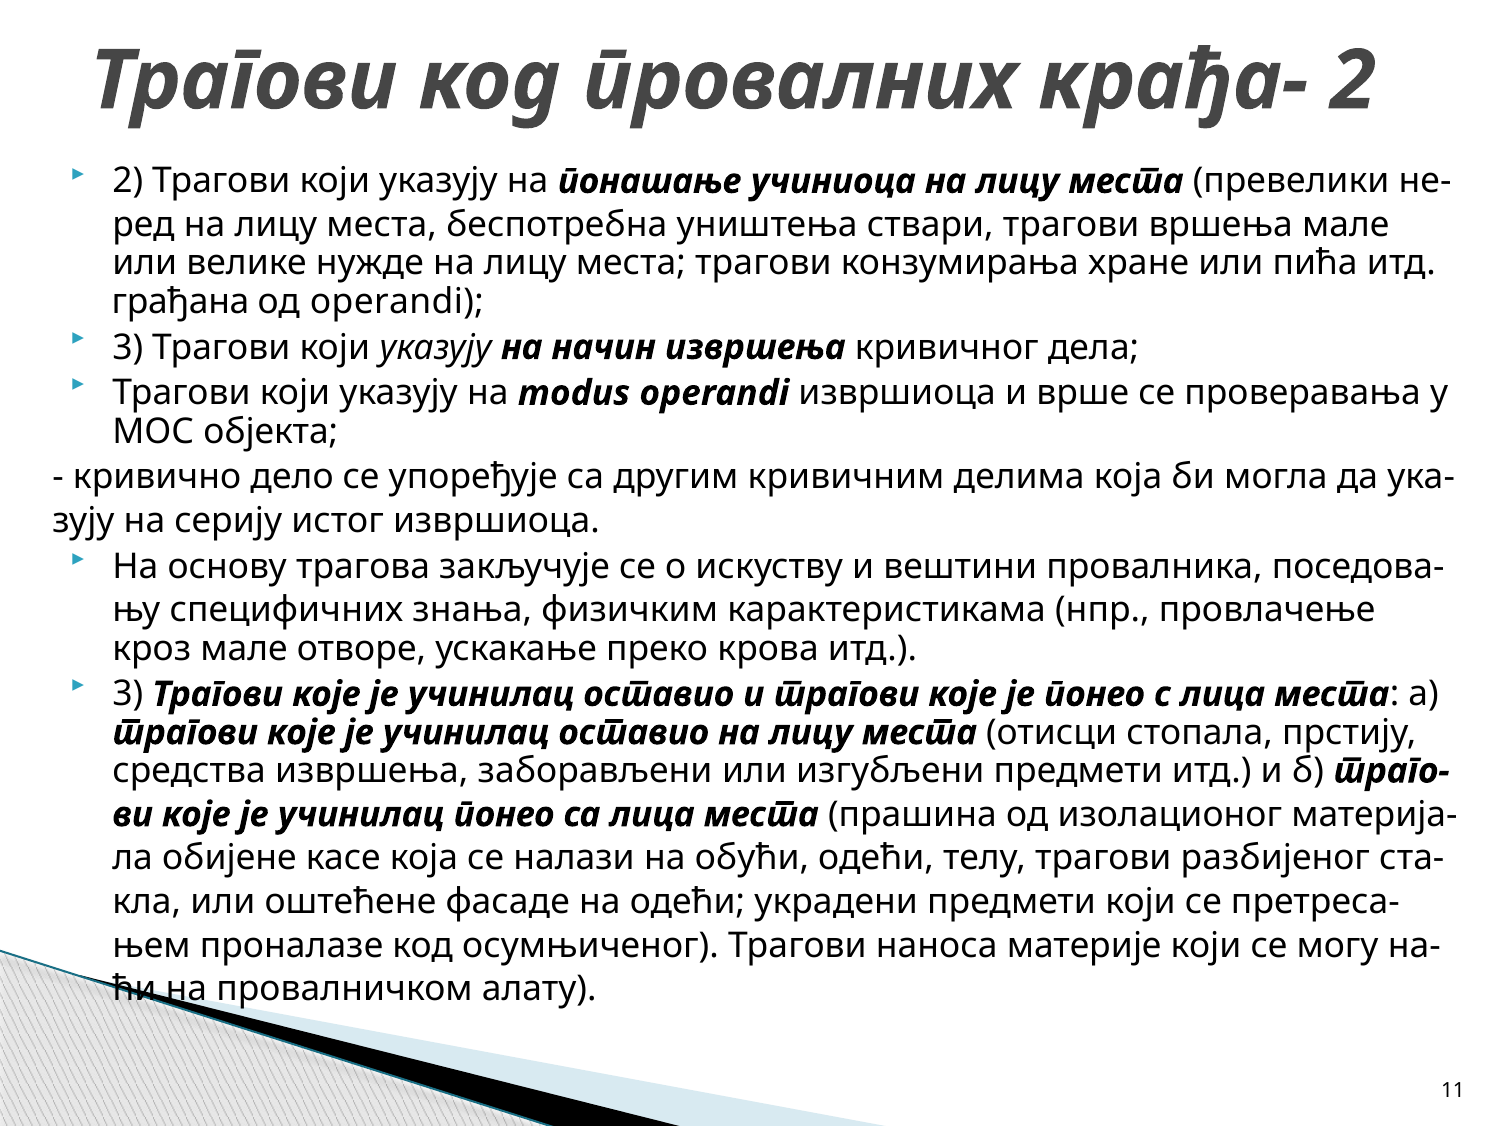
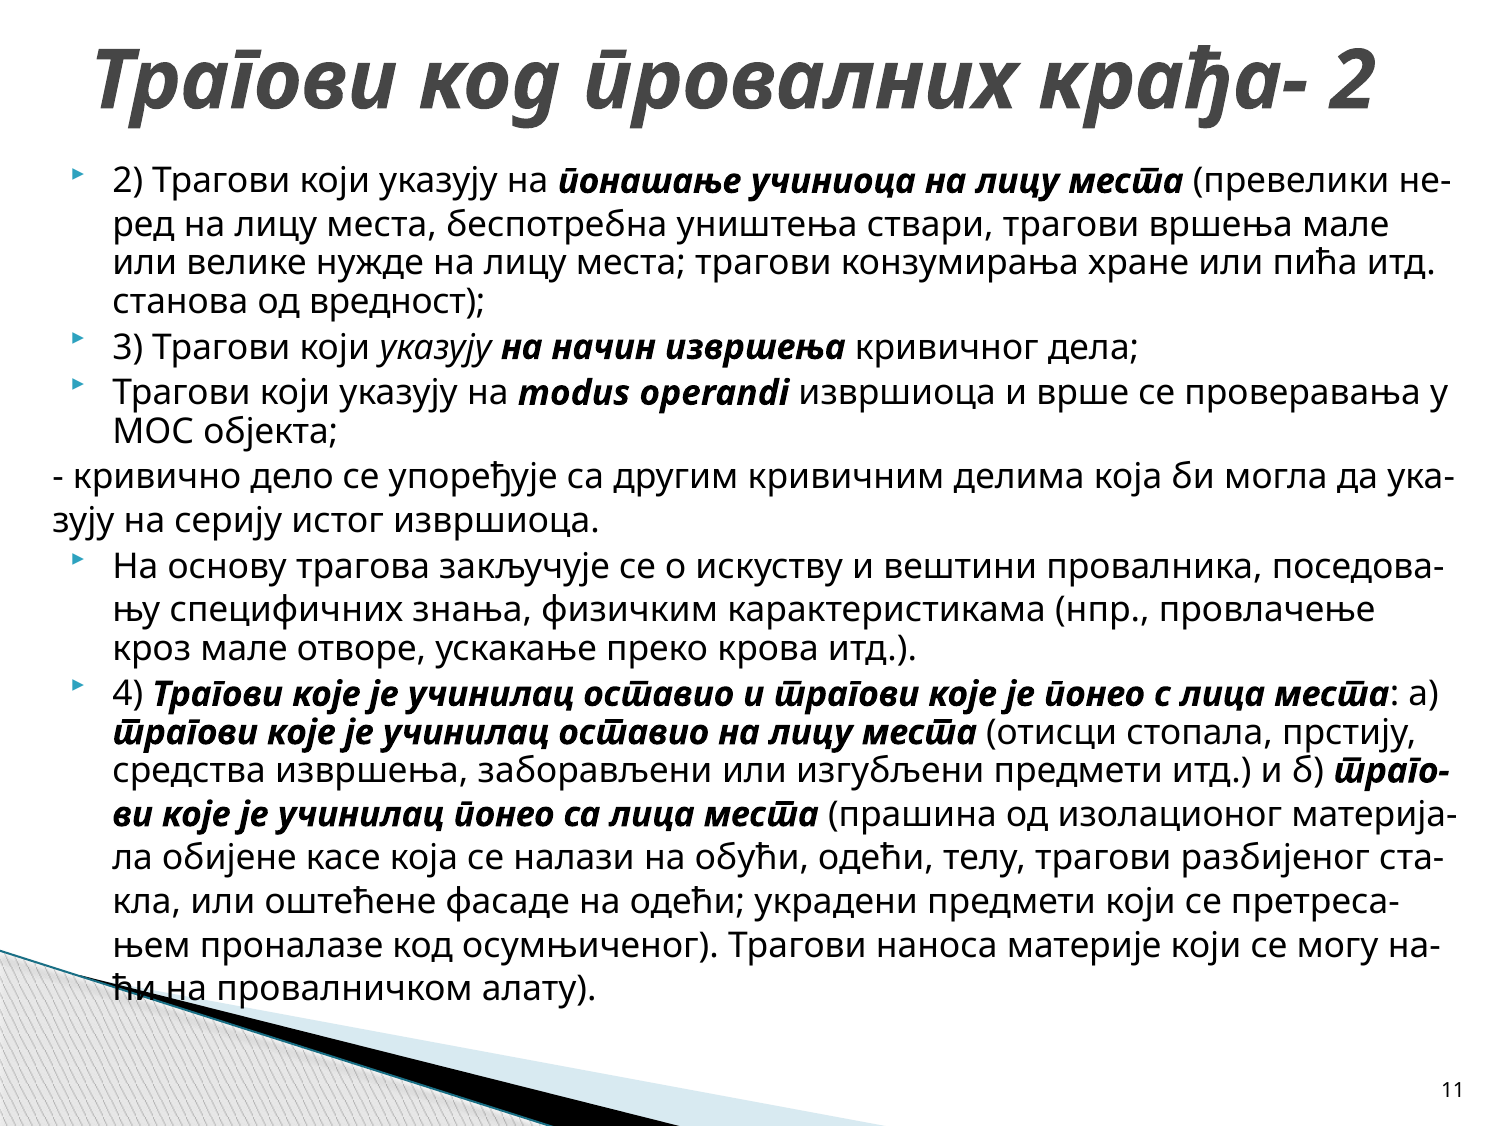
грађана: грађана -> станова
operandi: operandi -> вредност
3 at (128, 694): 3 -> 4
